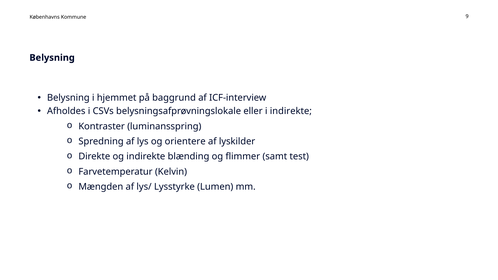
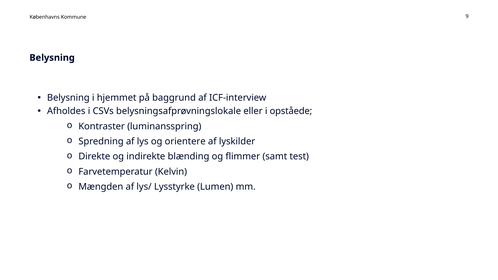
i indirekte: indirekte -> opståede
